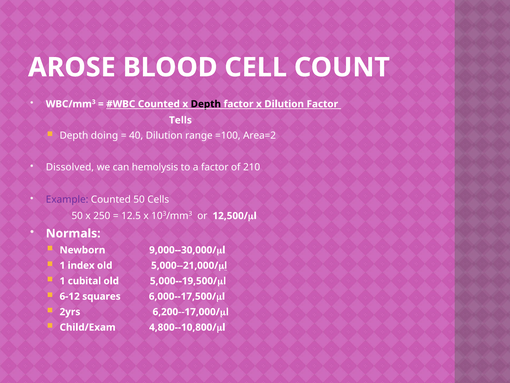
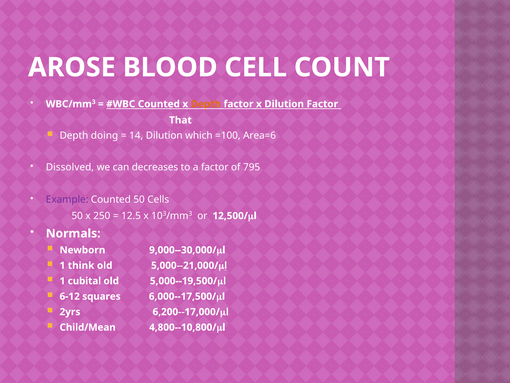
Depth at (206, 104) colour: black -> orange
Tells: Tells -> That
40: 40 -> 14
range: range -> which
Area=2: Area=2 -> Area=6
hemolysis: hemolysis -> decreases
210: 210 -> 795
index: index -> think
Child/Exam: Child/Exam -> Child/Mean
